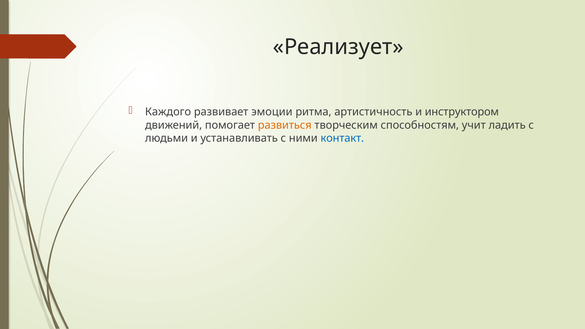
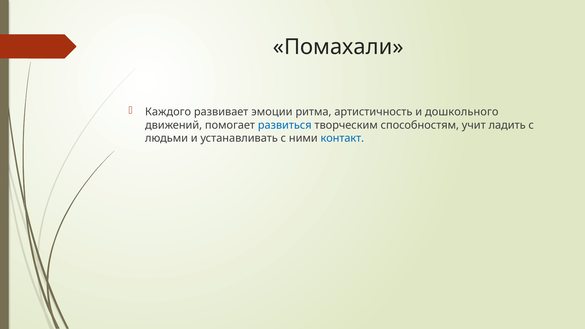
Реализует: Реализует -> Помахали
инструктором: инструктором -> дошкольного
развиться colour: orange -> blue
